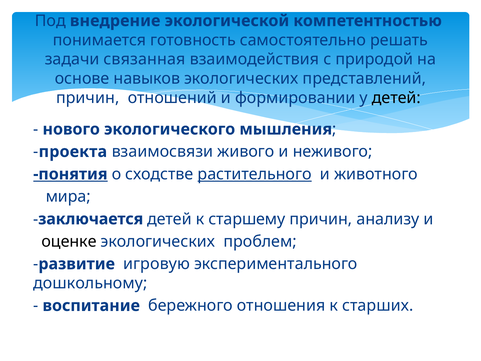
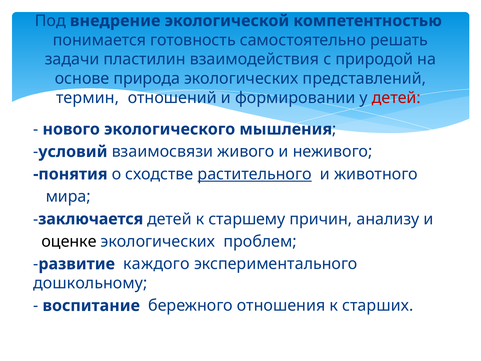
связанная: связанная -> пластилин
навыков: навыков -> природа
причин at (88, 98): причин -> термин
детей at (396, 98) colour: black -> red
проекта: проекта -> условий
понятия underline: present -> none
игровую: игровую -> каждого
